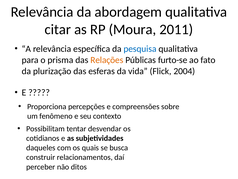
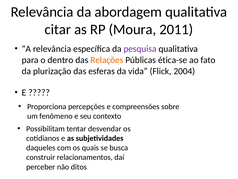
pesquisa colour: blue -> purple
prisma: prisma -> dentro
furto-se: furto-se -> ética-se
